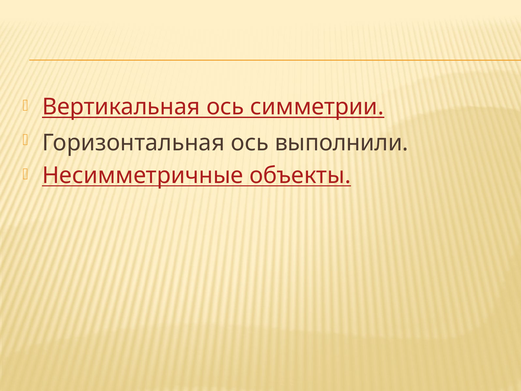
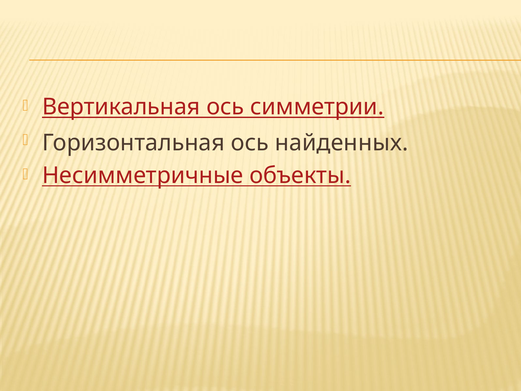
выполнили: выполнили -> найденных
